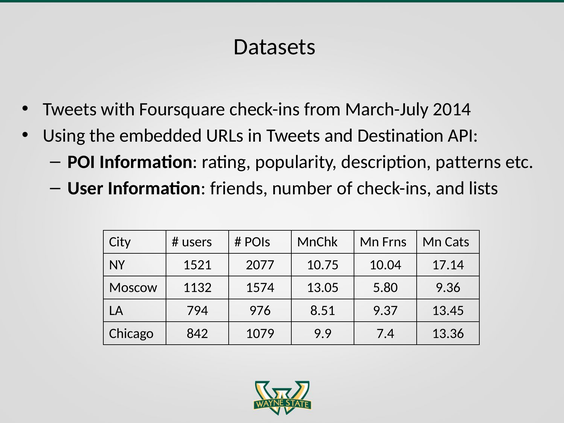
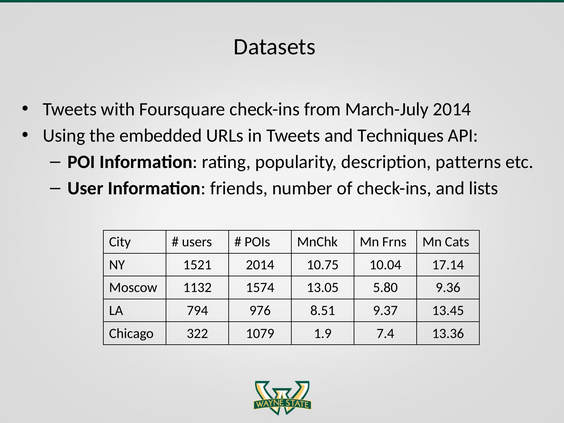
Destination: Destination -> Techniques
1521 2077: 2077 -> 2014
842: 842 -> 322
9.9: 9.9 -> 1.9
